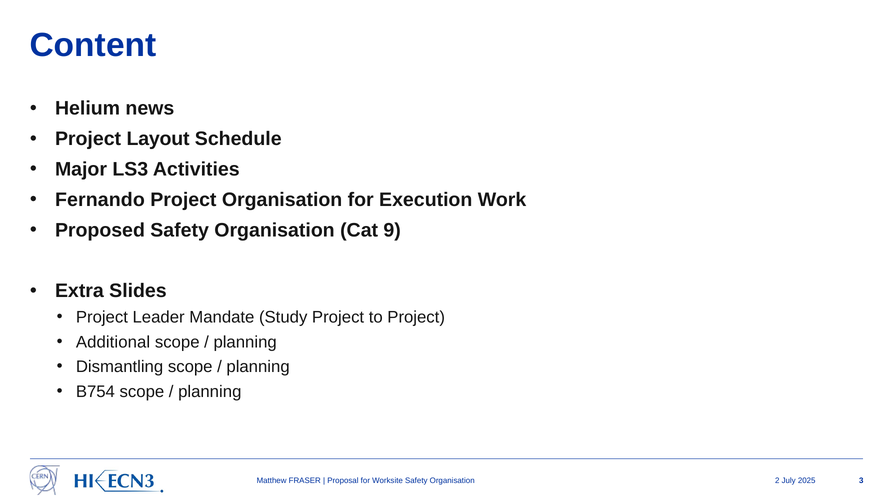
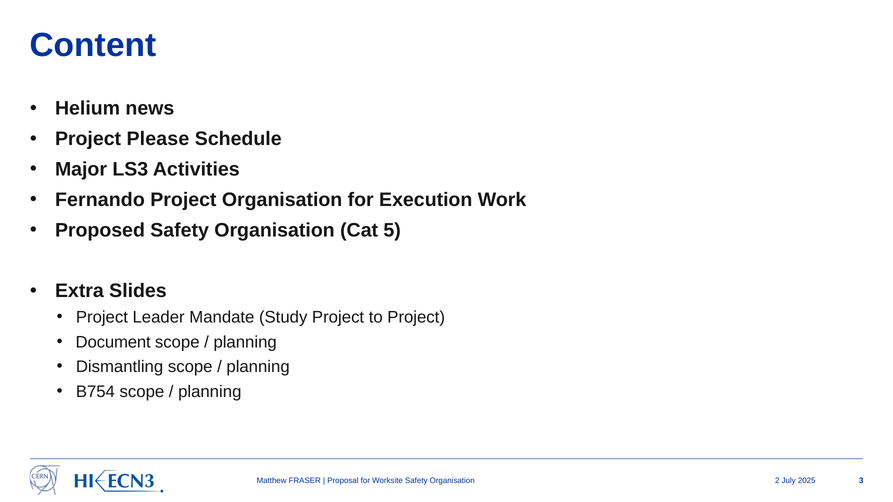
Layout: Layout -> Please
9: 9 -> 5
Additional: Additional -> Document
